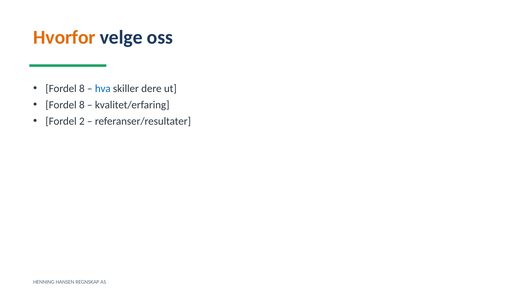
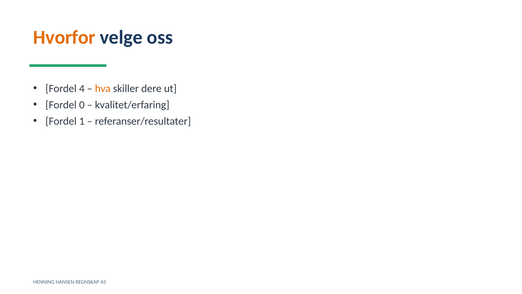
8 at (82, 88): 8 -> 4
hva colour: blue -> orange
8 at (82, 105): 8 -> 0
2: 2 -> 1
